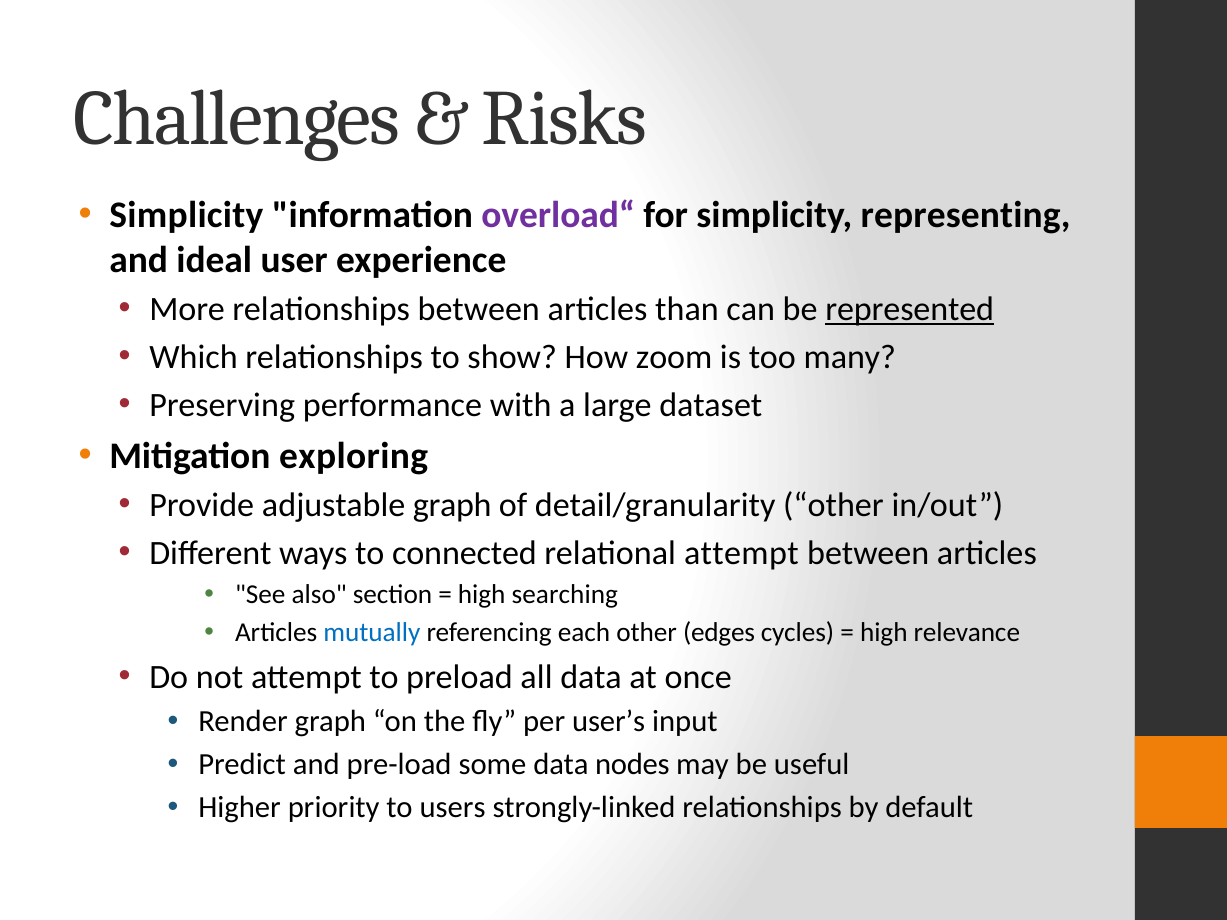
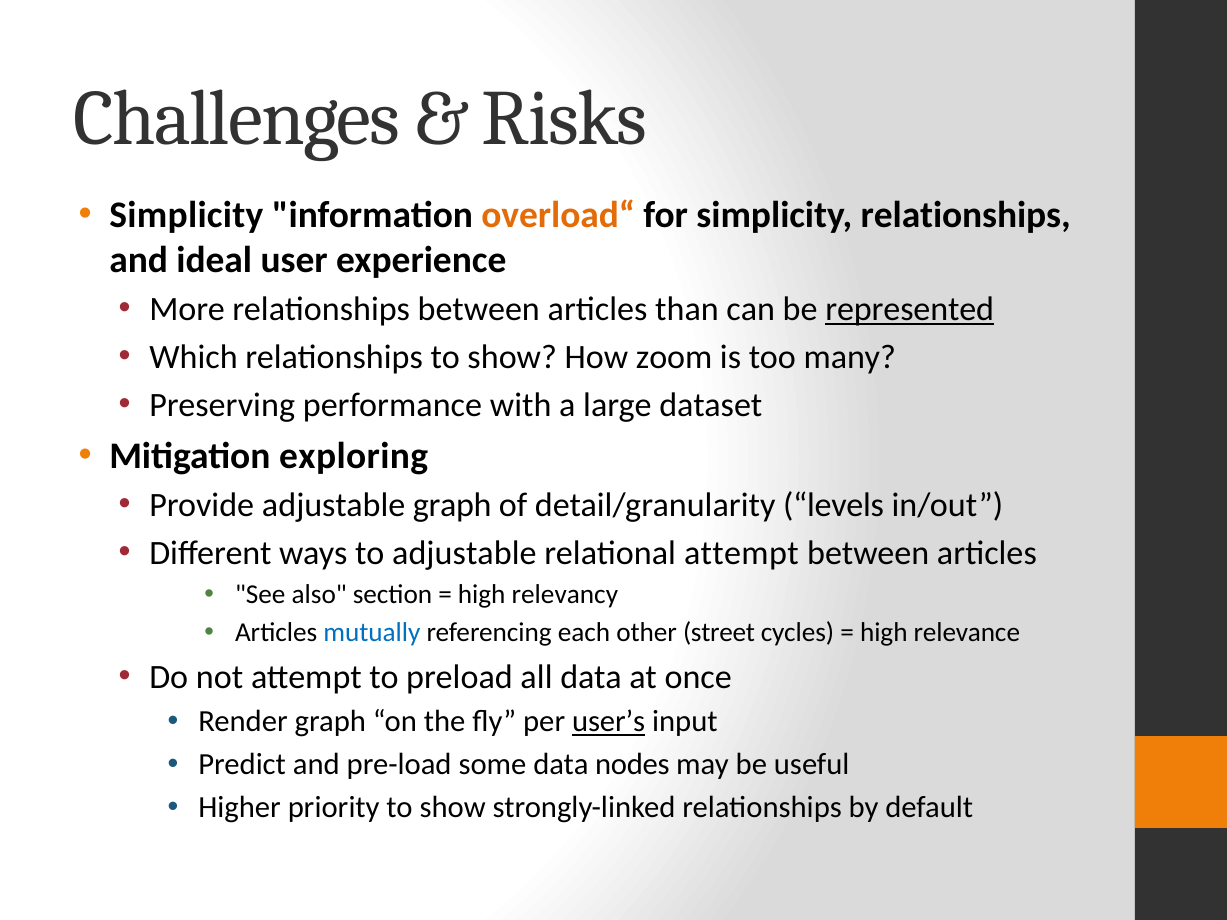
overload“ colour: purple -> orange
simplicity representing: representing -> relationships
detail/granularity other: other -> levels
to connected: connected -> adjustable
searching: searching -> relevancy
edges: edges -> street
user’s underline: none -> present
priority to users: users -> show
